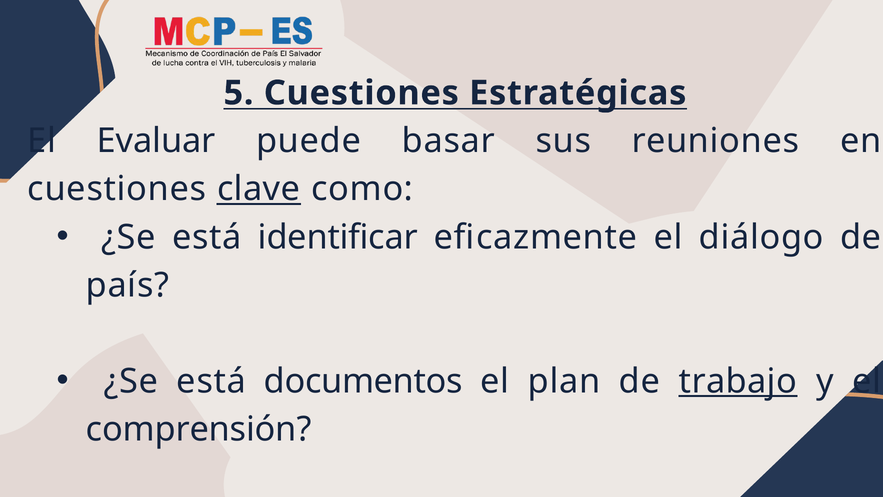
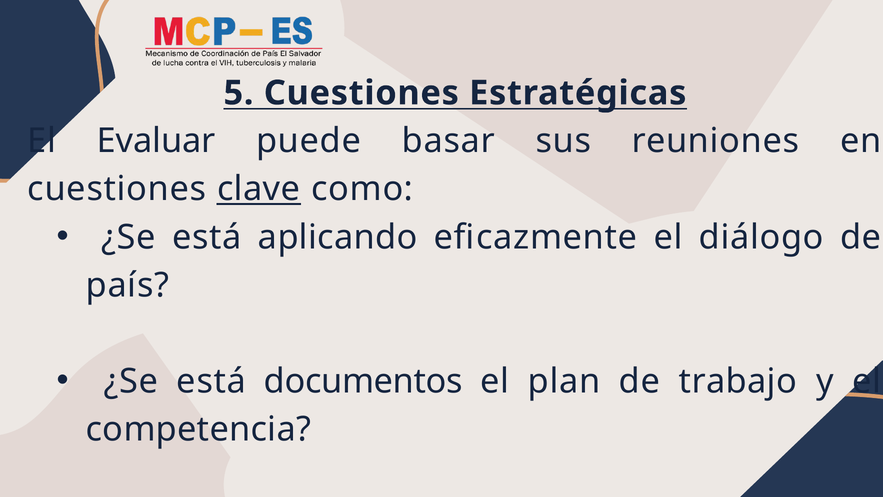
identificar: identificar -> aplicando
trabajo underline: present -> none
comprensión: comprensión -> competencia
